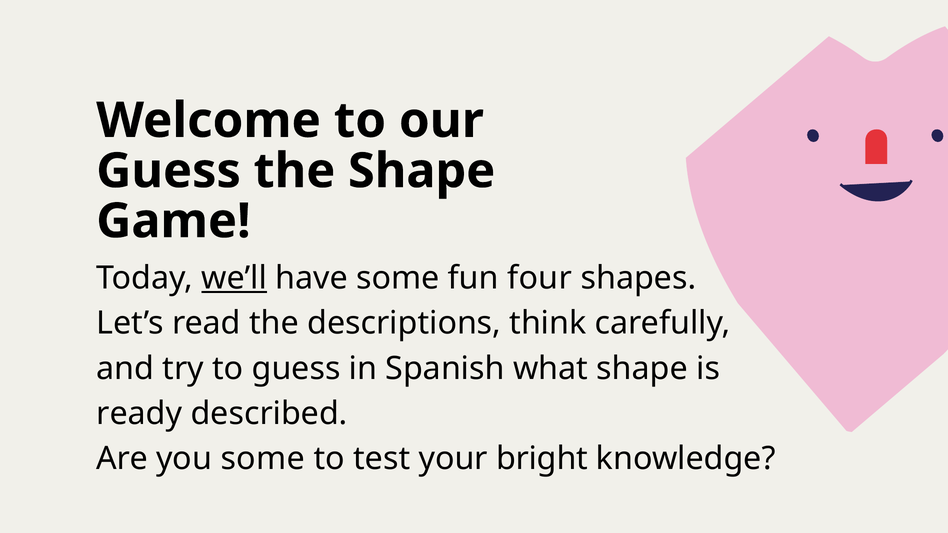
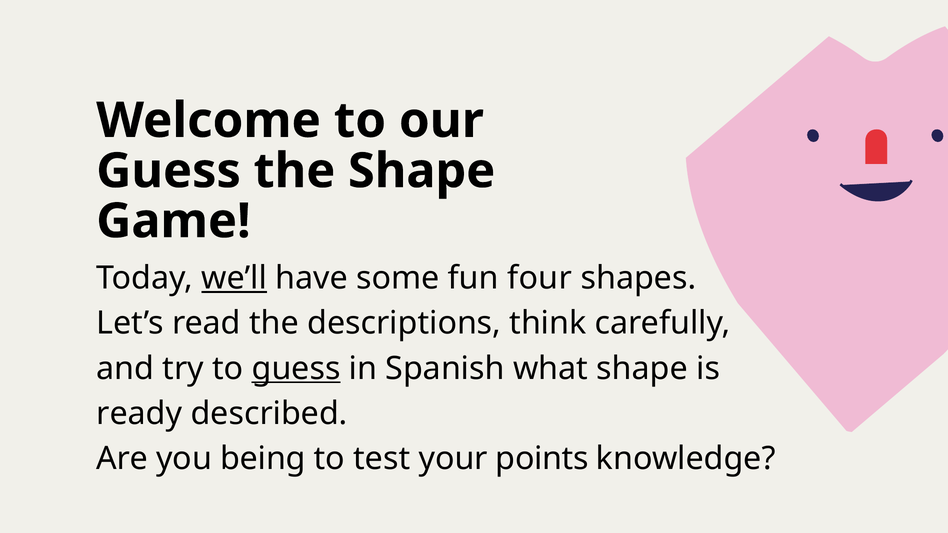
guess at (296, 369) underline: none -> present
you some: some -> being
bright: bright -> points
